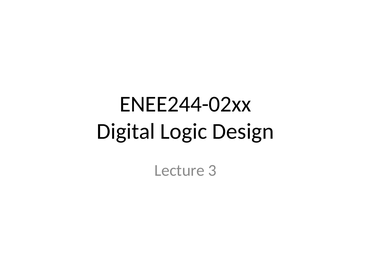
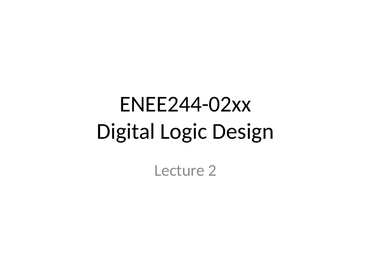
3: 3 -> 2
